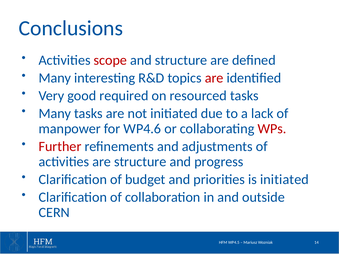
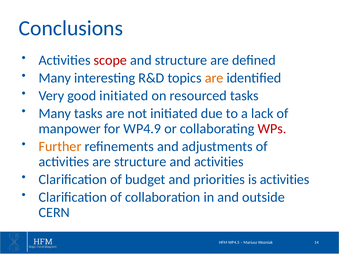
are at (214, 78) colour: red -> orange
good required: required -> initiated
WP4.6: WP4.6 -> WP4.9
Further colour: red -> orange
and progress: progress -> activities
is initiated: initiated -> activities
